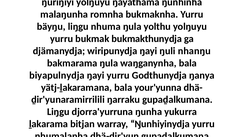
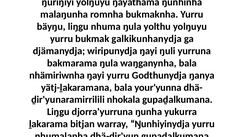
bukmakthunydja: bukmakthunydja -> galkikunhanydja
nhanŋu: nhanŋu -> yurruna
biyapulnydja: biyapulnydja -> nhämiriwnha
ŋarraku: ŋarraku -> nhokala
